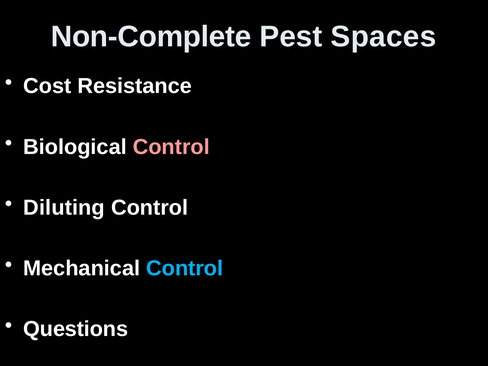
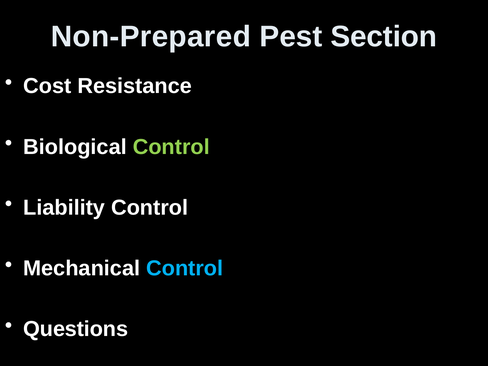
Non-Complete: Non-Complete -> Non-Prepared
Spaces: Spaces -> Section
Control at (171, 147) colour: pink -> light green
Diluting: Diluting -> Liability
